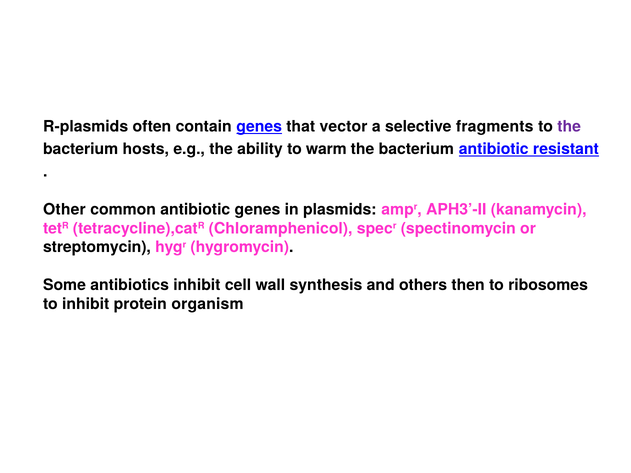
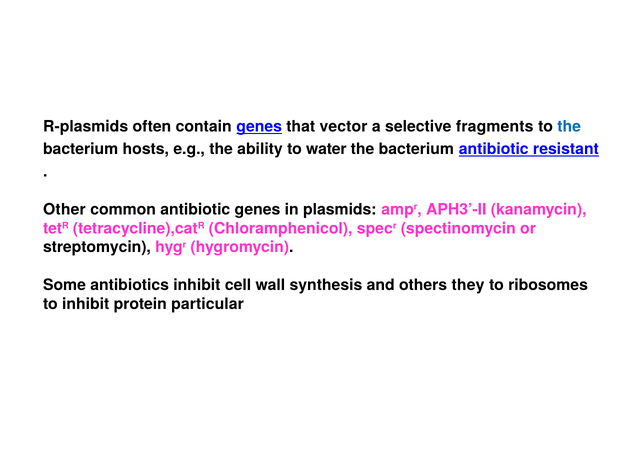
the at (569, 126) colour: purple -> blue
warm: warm -> water
then: then -> they
organism: organism -> particular
